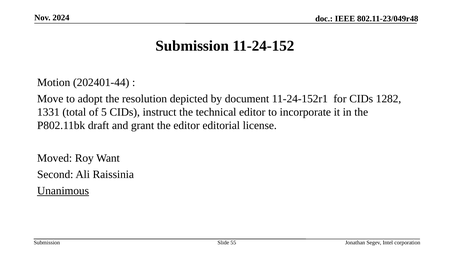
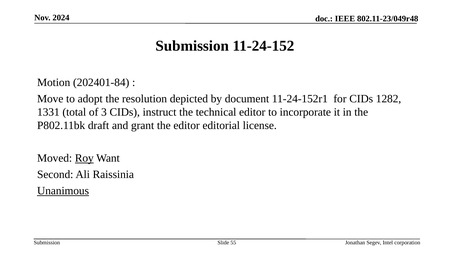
202401-44: 202401-44 -> 202401-84
5: 5 -> 3
Roy underline: none -> present
